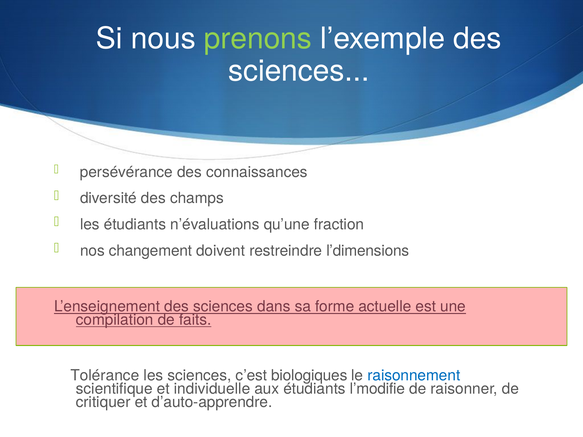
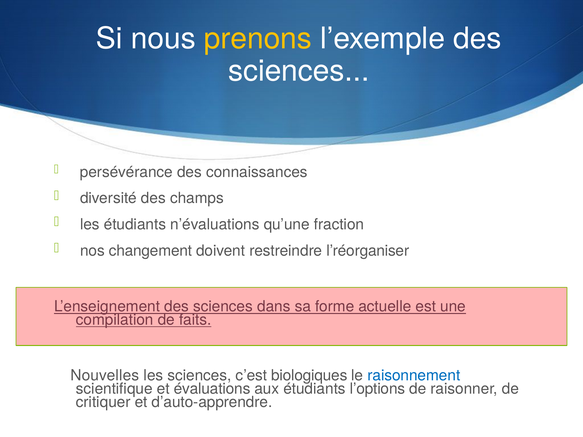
prenons colour: light green -> yellow
l’dimensions: l’dimensions -> l’réorganiser
Tolérance: Tolérance -> Nouvelles
individuelle: individuelle -> évaluations
l’modifie: l’modifie -> l’options
